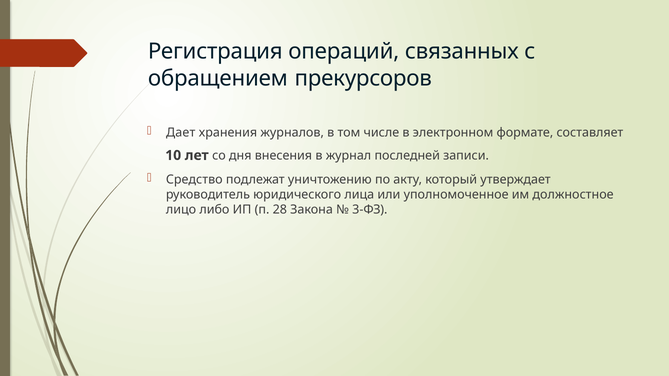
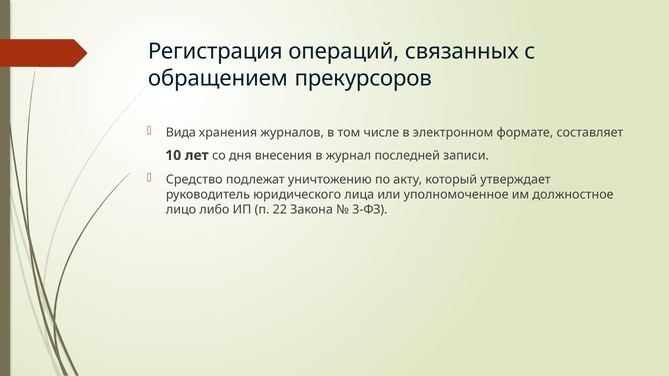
Дает: Дает -> Вида
28: 28 -> 22
